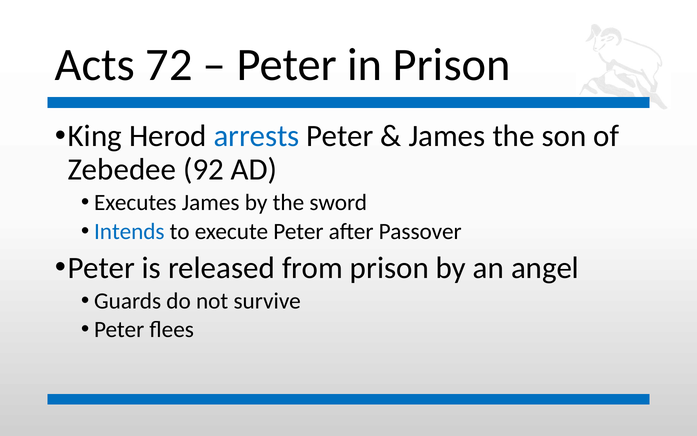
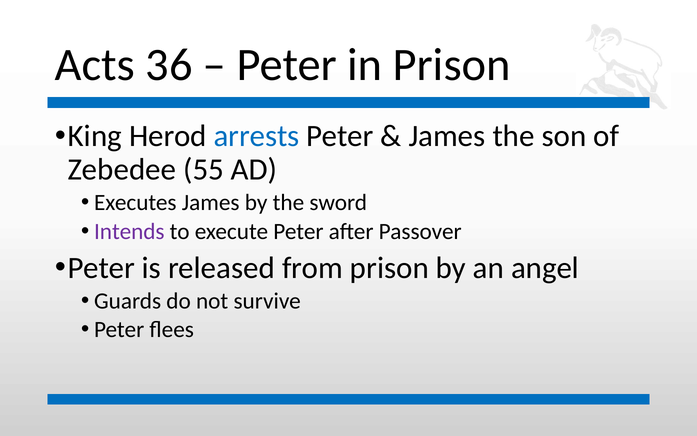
72: 72 -> 36
92: 92 -> 55
Intends colour: blue -> purple
